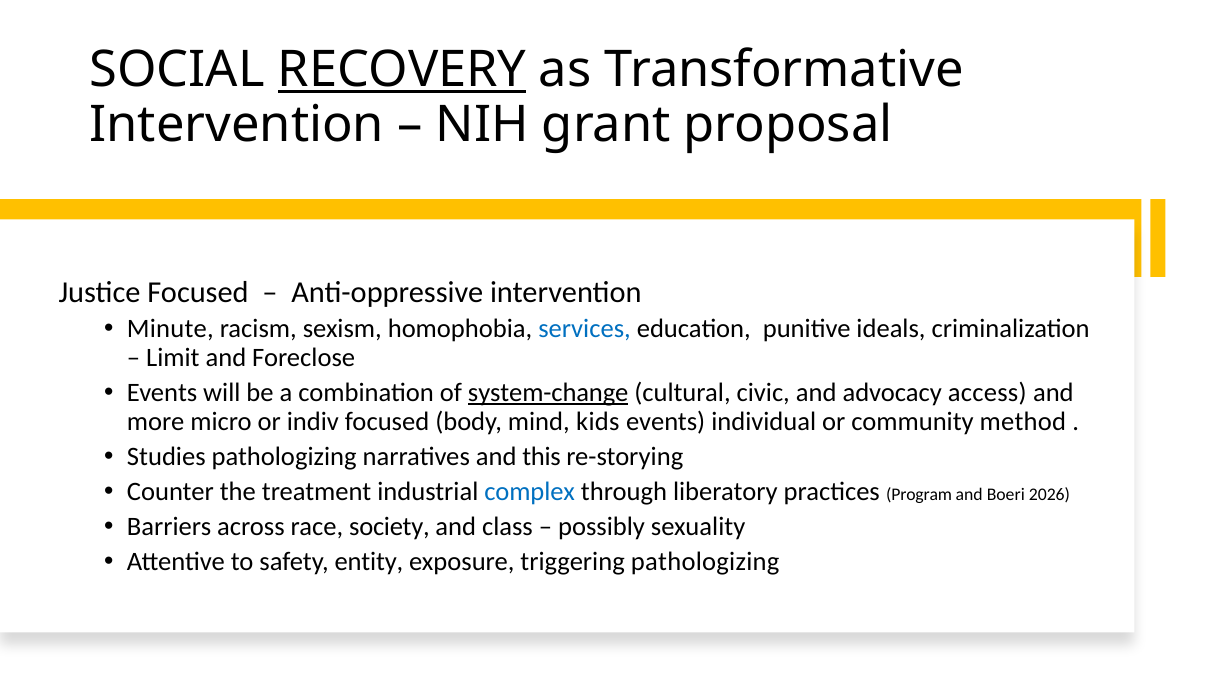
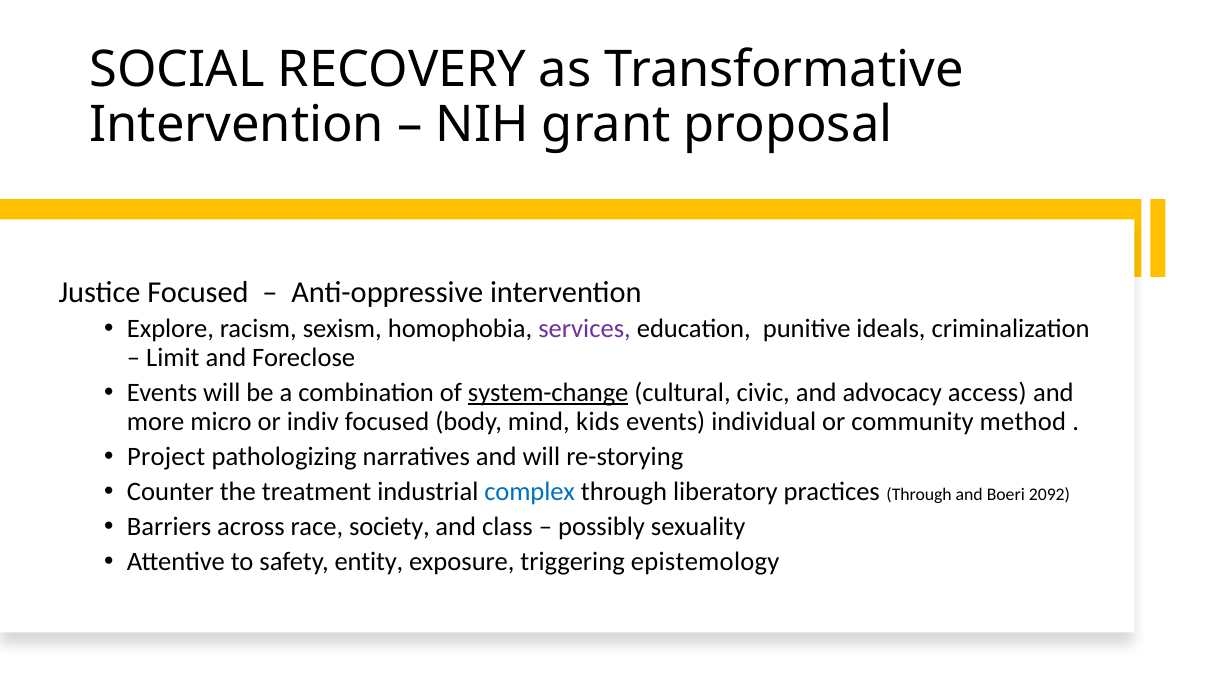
RECOVERY underline: present -> none
Minute: Minute -> Explore
services colour: blue -> purple
Studies: Studies -> Project
and this: this -> will
practices Program: Program -> Through
2026: 2026 -> 2092
triggering pathologizing: pathologizing -> epistemology
